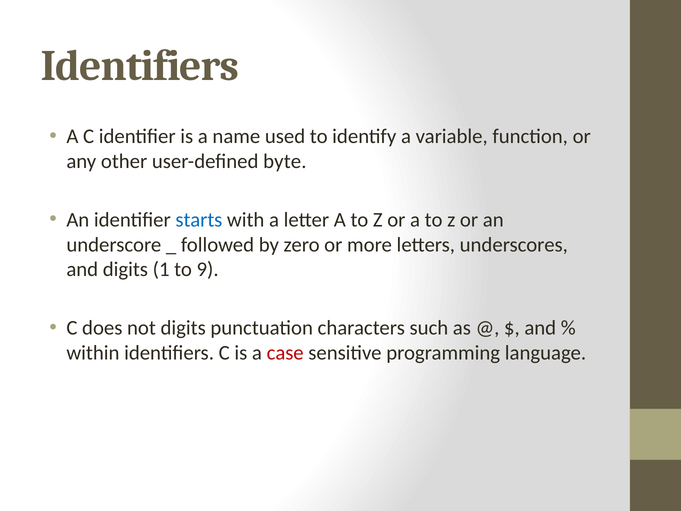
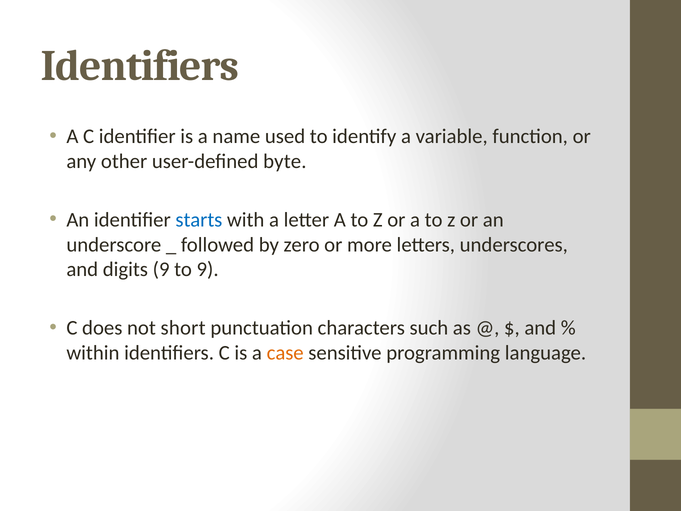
digits 1: 1 -> 9
not digits: digits -> short
case colour: red -> orange
